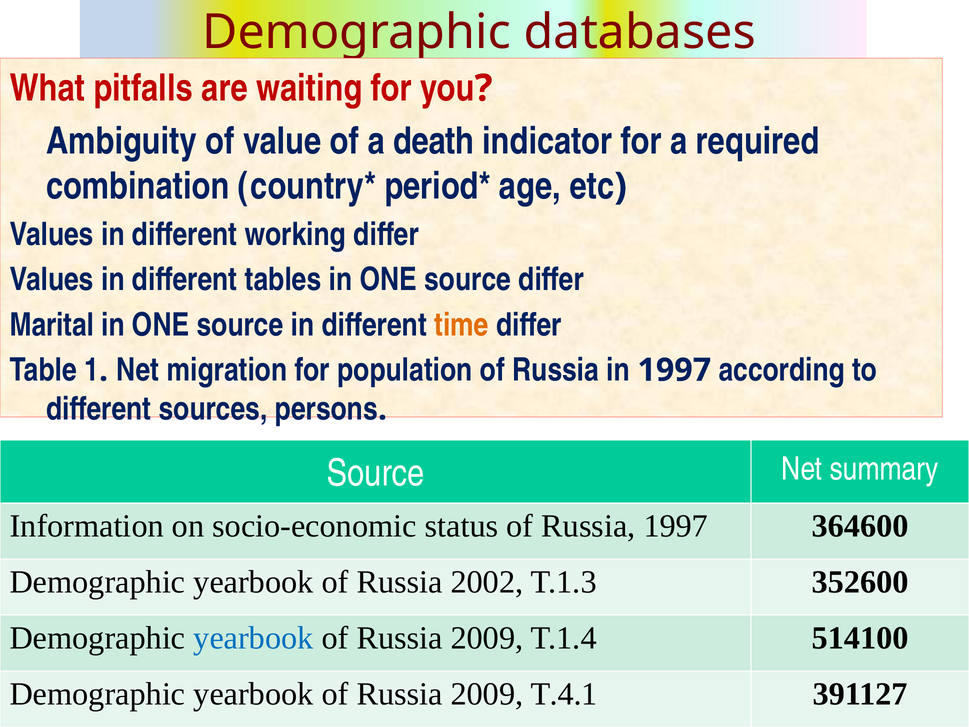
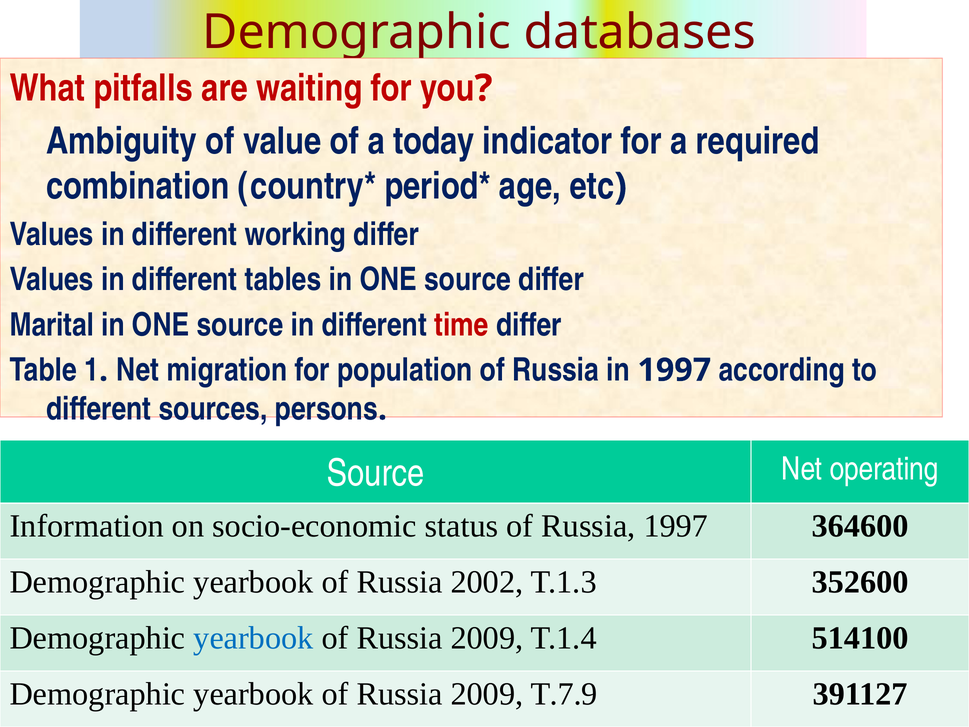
death: death -> today
time colour: orange -> red
summary: summary -> operating
T.4.1: T.4.1 -> T.7.9
